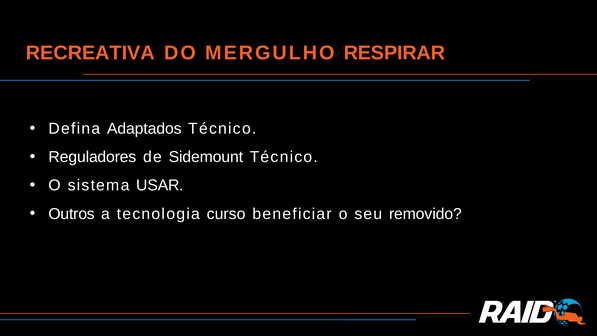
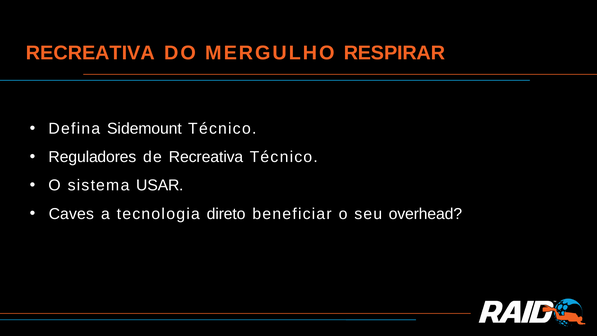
Adaptados: Adaptados -> Sidemount
de Sidemount: Sidemount -> Recreativa
Outros: Outros -> Caves
curso: curso -> direto
removido: removido -> overhead
